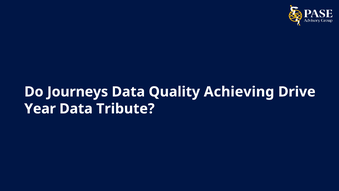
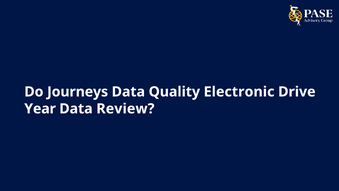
Achieving: Achieving -> Electronic
Tribute: Tribute -> Review
